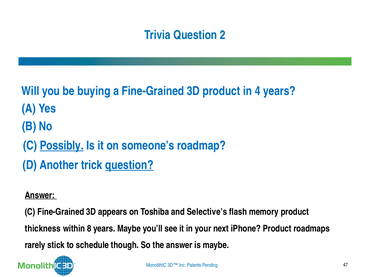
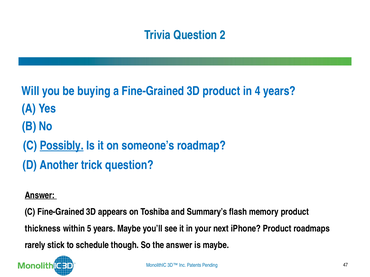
question at (129, 165) underline: present -> none
Selective’s: Selective’s -> Summary’s
8: 8 -> 5
